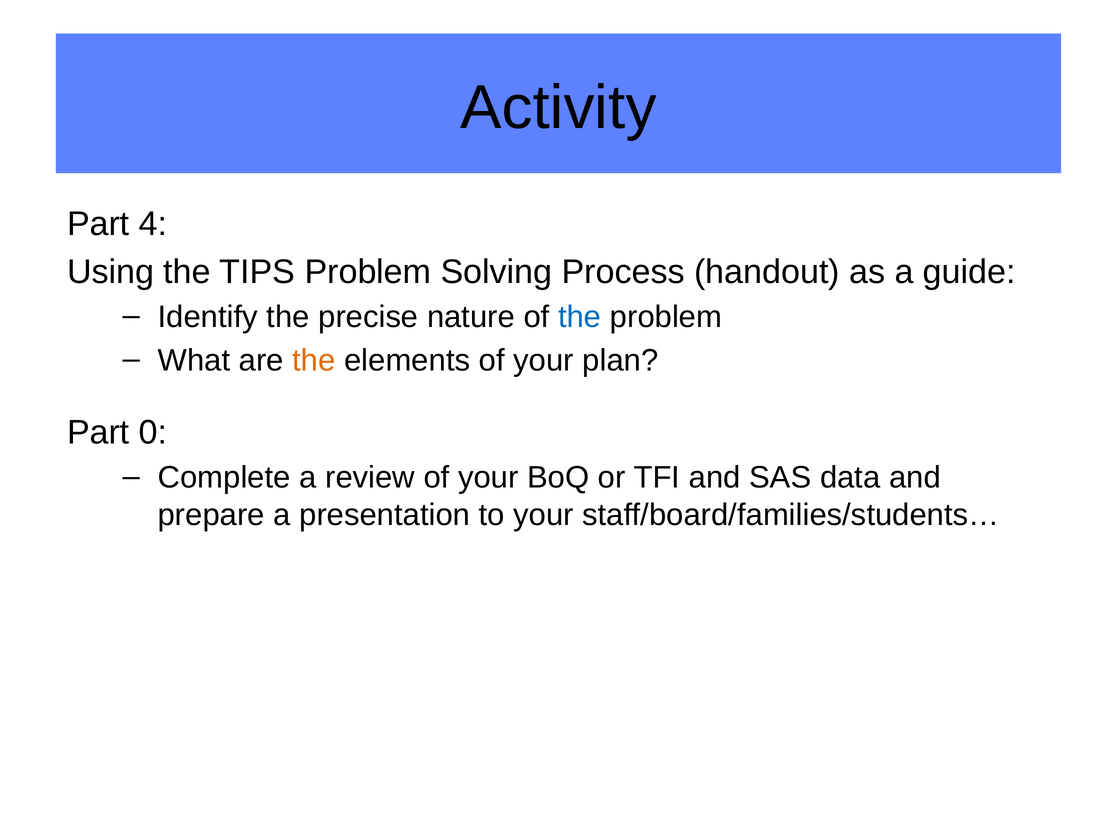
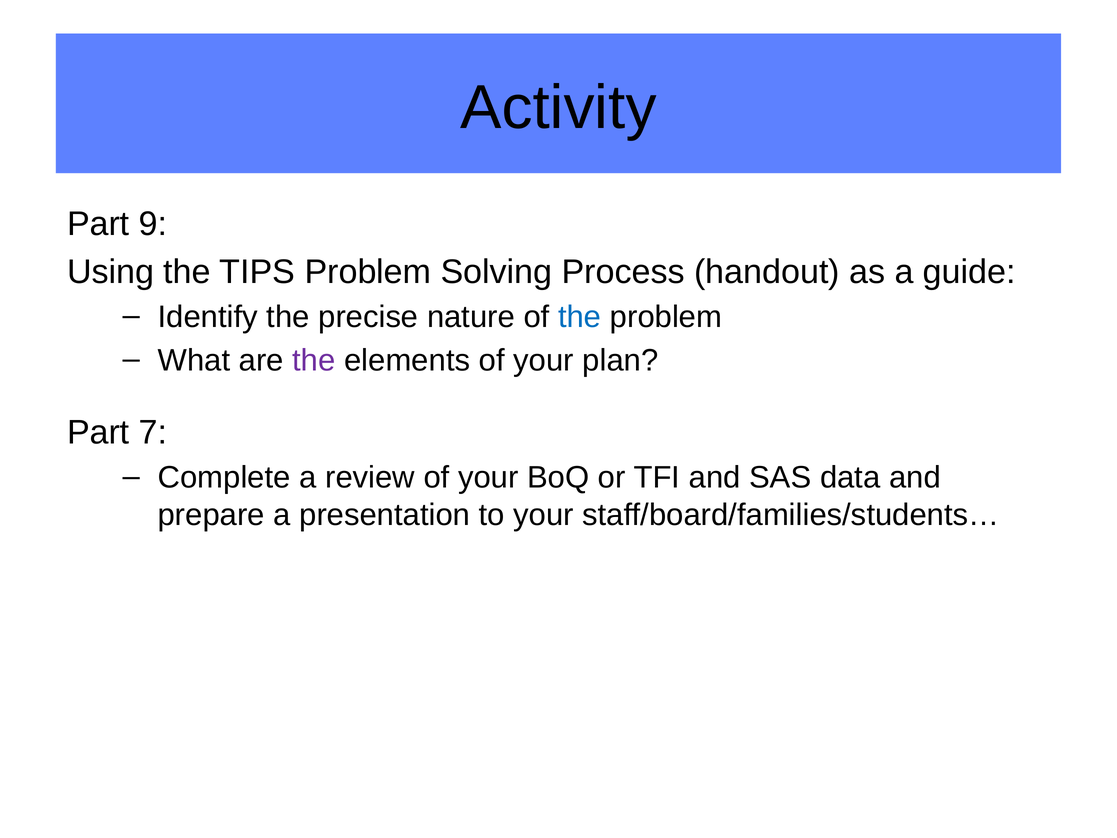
4: 4 -> 9
the at (314, 360) colour: orange -> purple
0: 0 -> 7
